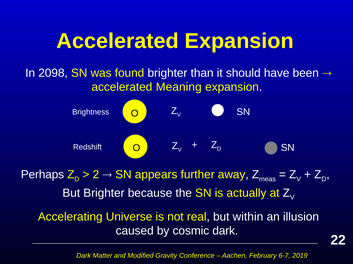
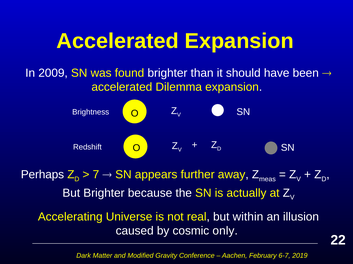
2098: 2098 -> 2009
Meaning: Meaning -> Dilemma
2: 2 -> 7
cosmic dark: dark -> only
